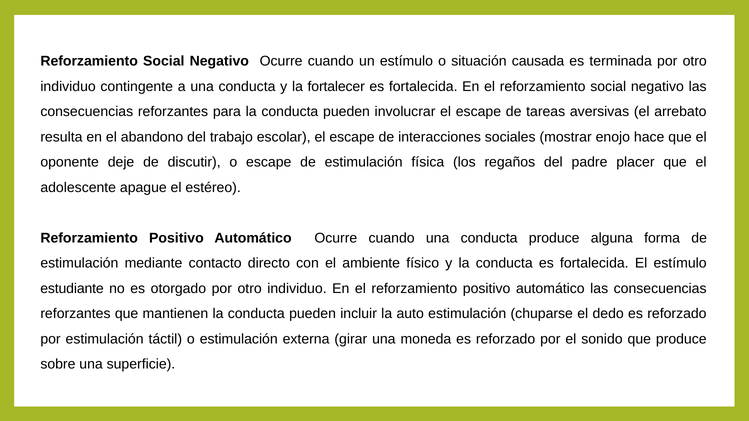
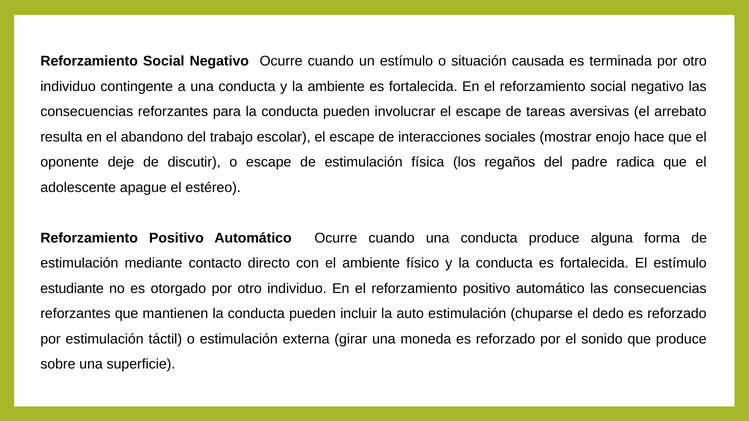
la fortalecer: fortalecer -> ambiente
placer: placer -> radica
